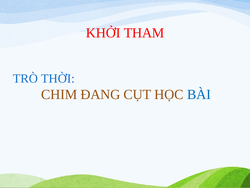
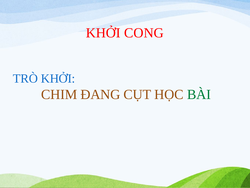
THAM: THAM -> CONG
TRÒ THỜI: THỜI -> KHỞI
BÀI colour: blue -> green
